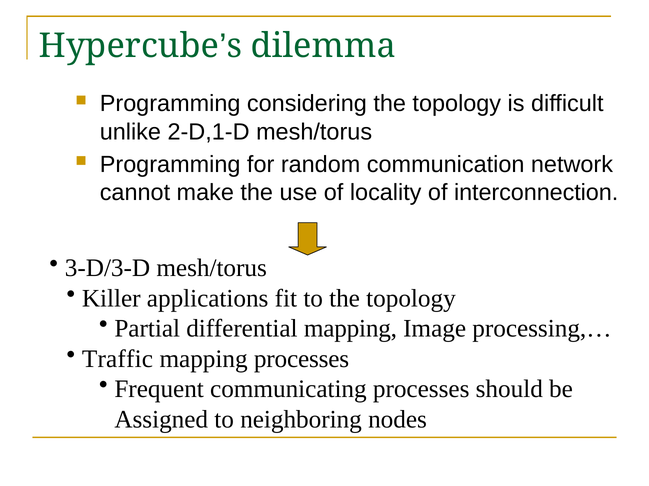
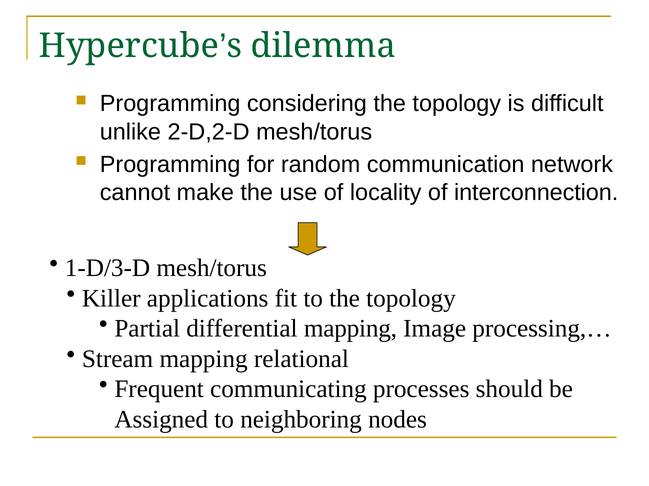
2-D,1-D: 2-D,1-D -> 2-D,2-D
3-D/3-D: 3-D/3-D -> 1-D/3-D
Traffic: Traffic -> Stream
mapping processes: processes -> relational
